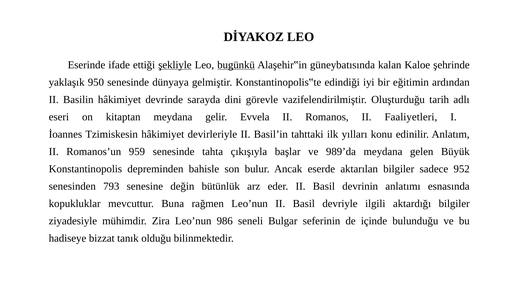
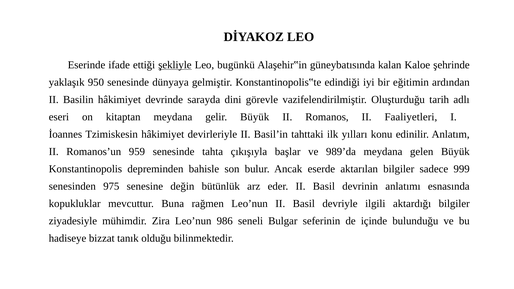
bugünkü underline: present -> none
gelir Evvela: Evvela -> Büyük
952: 952 -> 999
793: 793 -> 975
